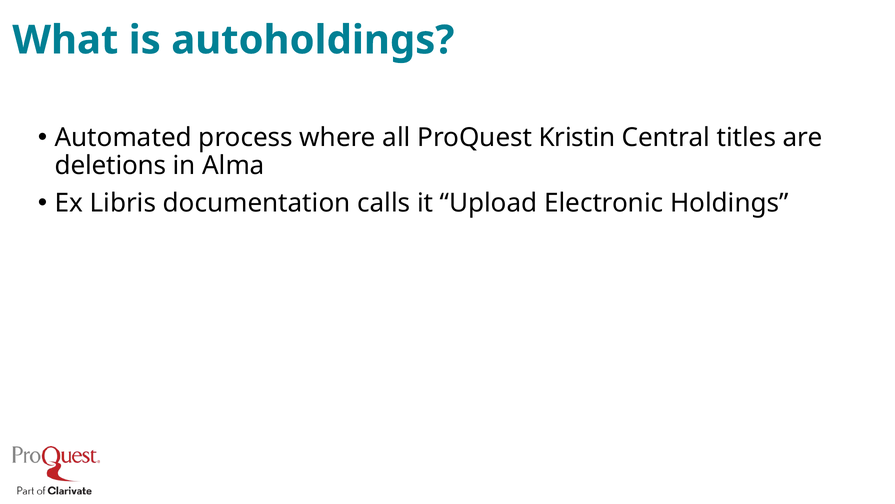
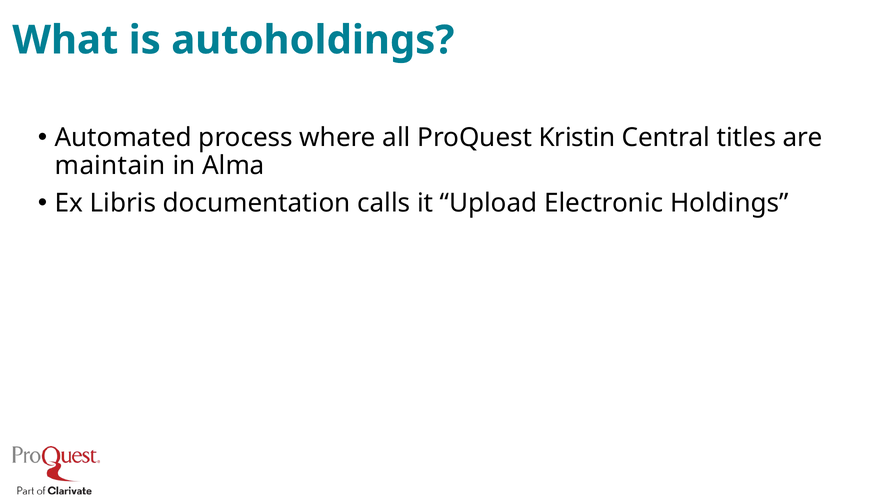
deletions: deletions -> maintain
